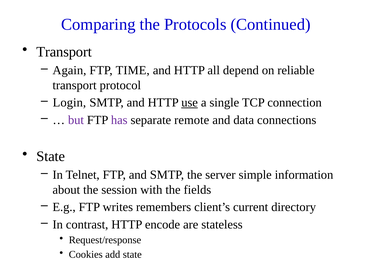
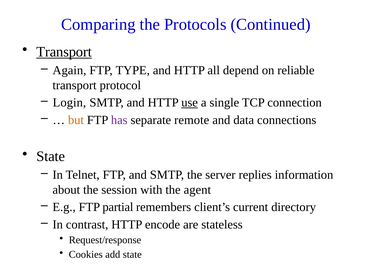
Transport at (64, 52) underline: none -> present
TIME: TIME -> TYPE
but colour: purple -> orange
simple: simple -> replies
fields: fields -> agent
writes: writes -> partial
